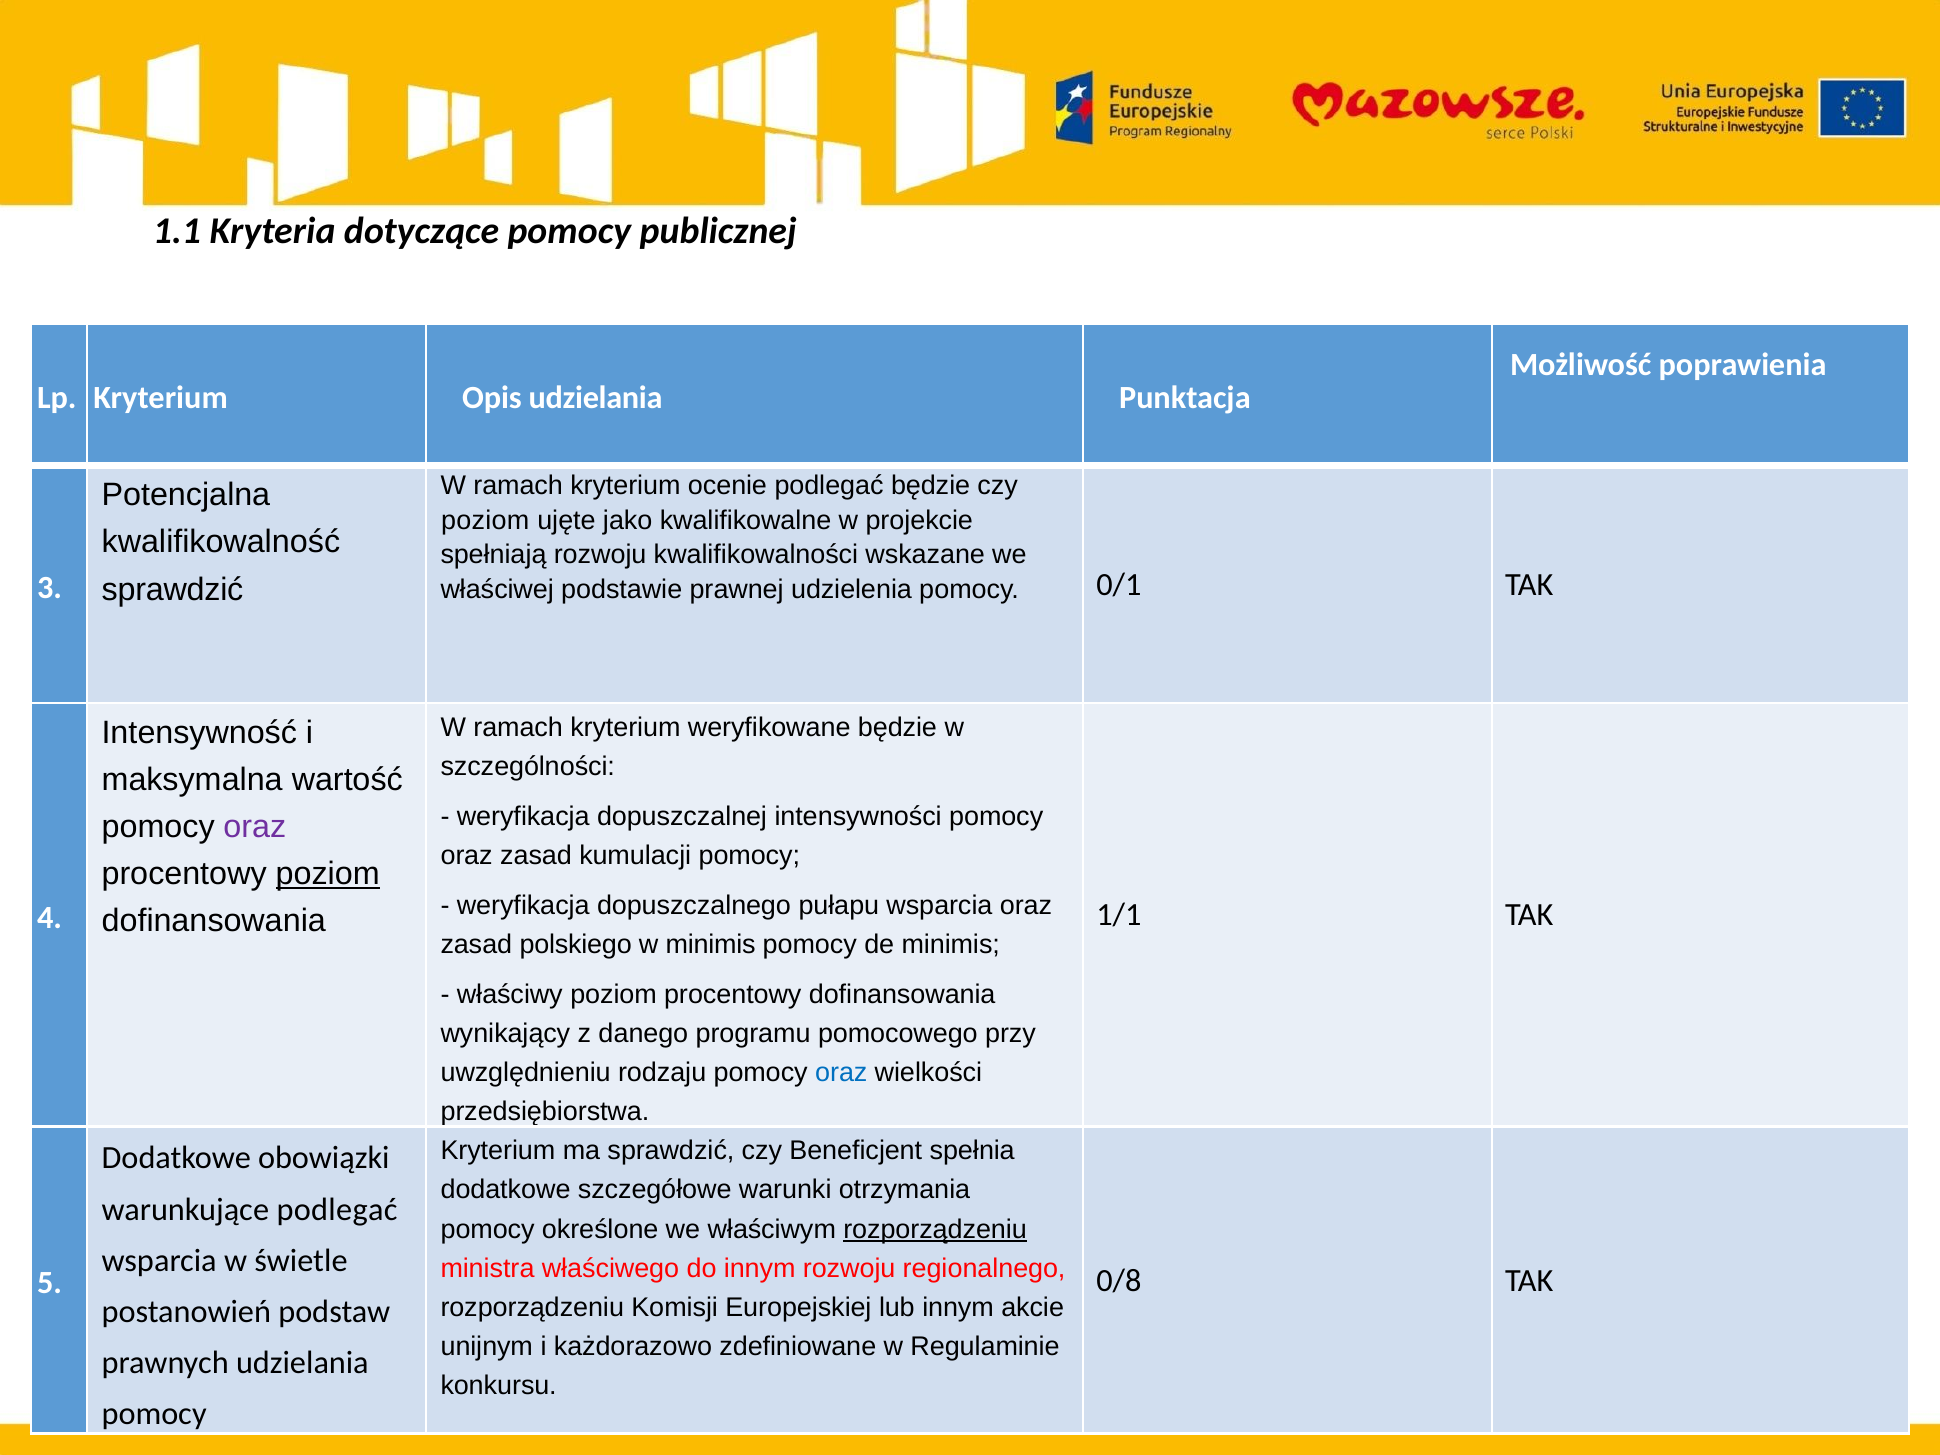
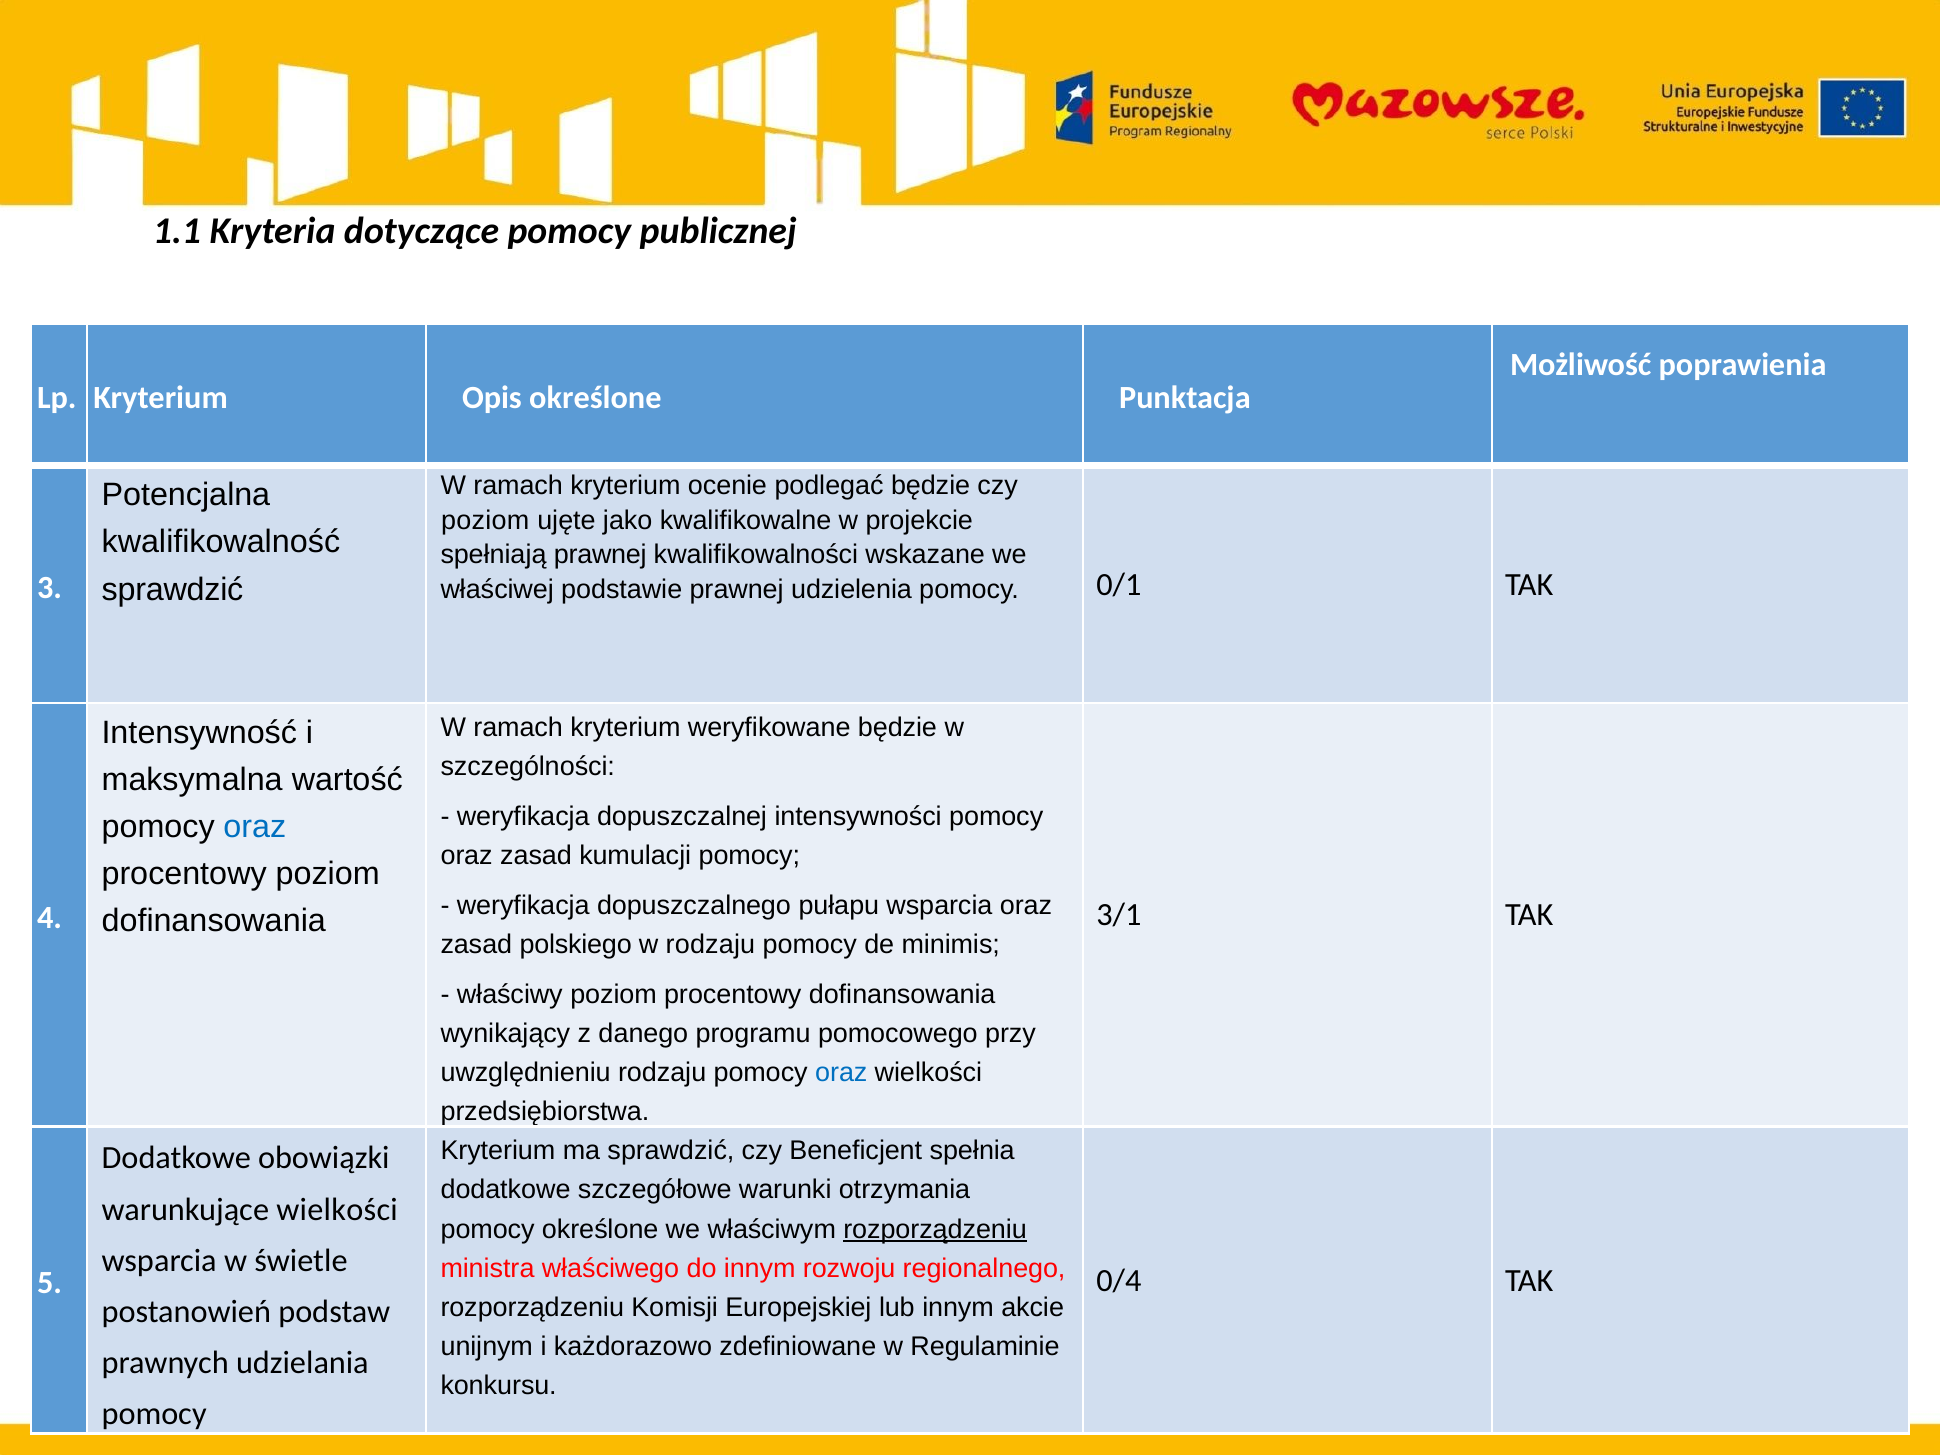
Opis udzielania: udzielania -> określone
spełniają rozwoju: rozwoju -> prawnej
oraz at (255, 827) colour: purple -> blue
poziom at (328, 874) underline: present -> none
1/1: 1/1 -> 3/1
w minimis: minimis -> rodzaju
warunkujące podlegać: podlegać -> wielkości
0/8: 0/8 -> 0/4
